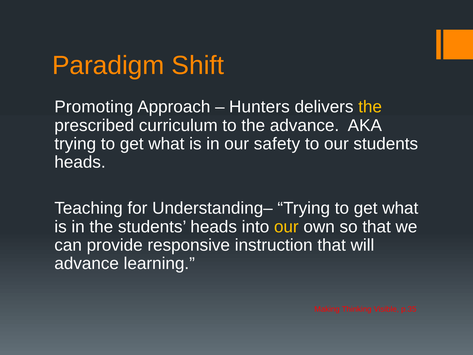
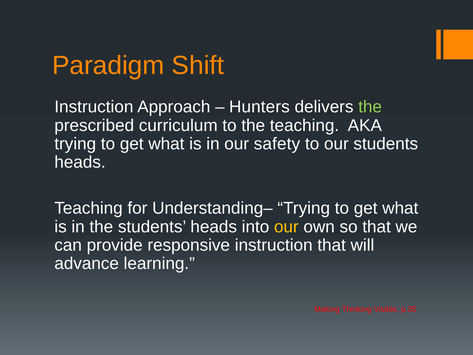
Promoting at (94, 107): Promoting -> Instruction
the at (370, 107) colour: yellow -> light green
the advance: advance -> teaching
